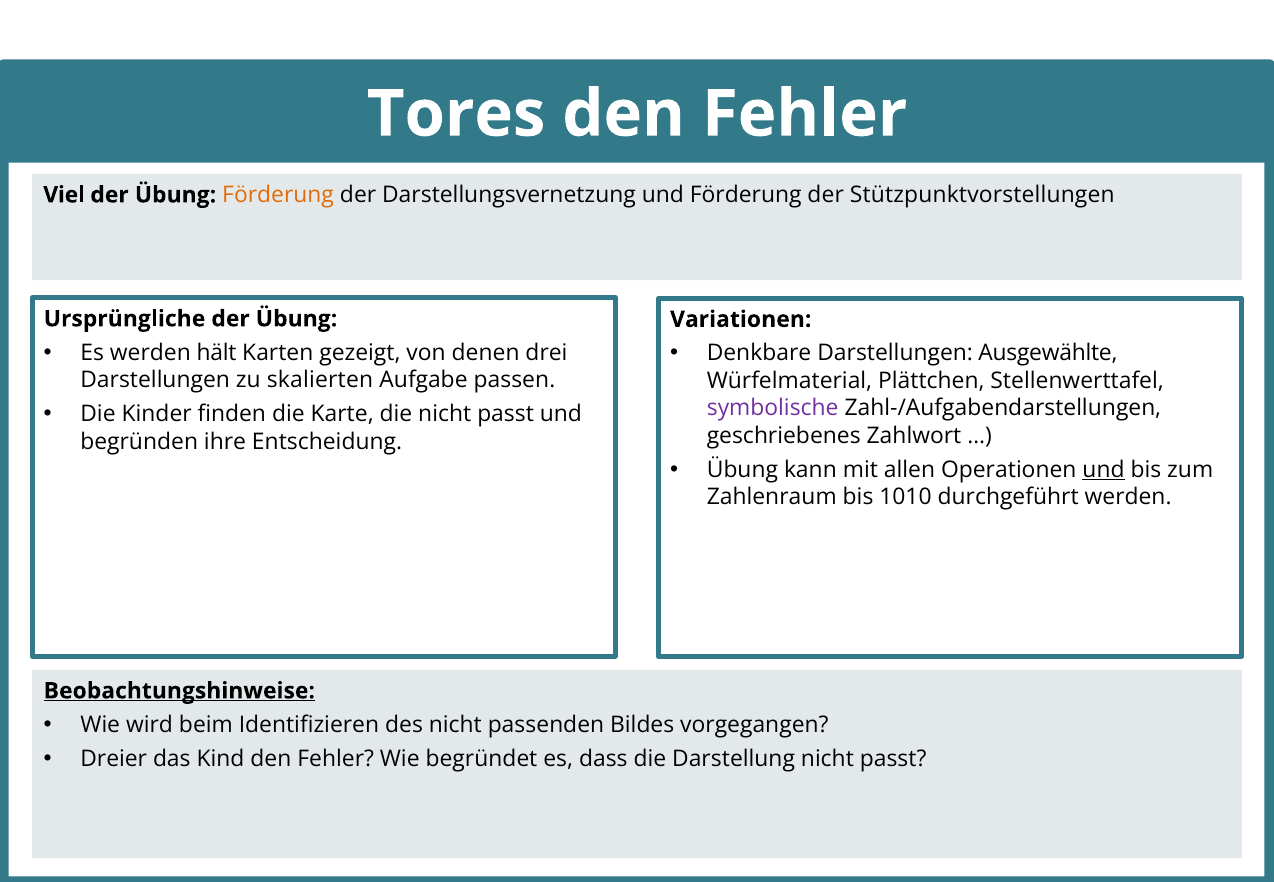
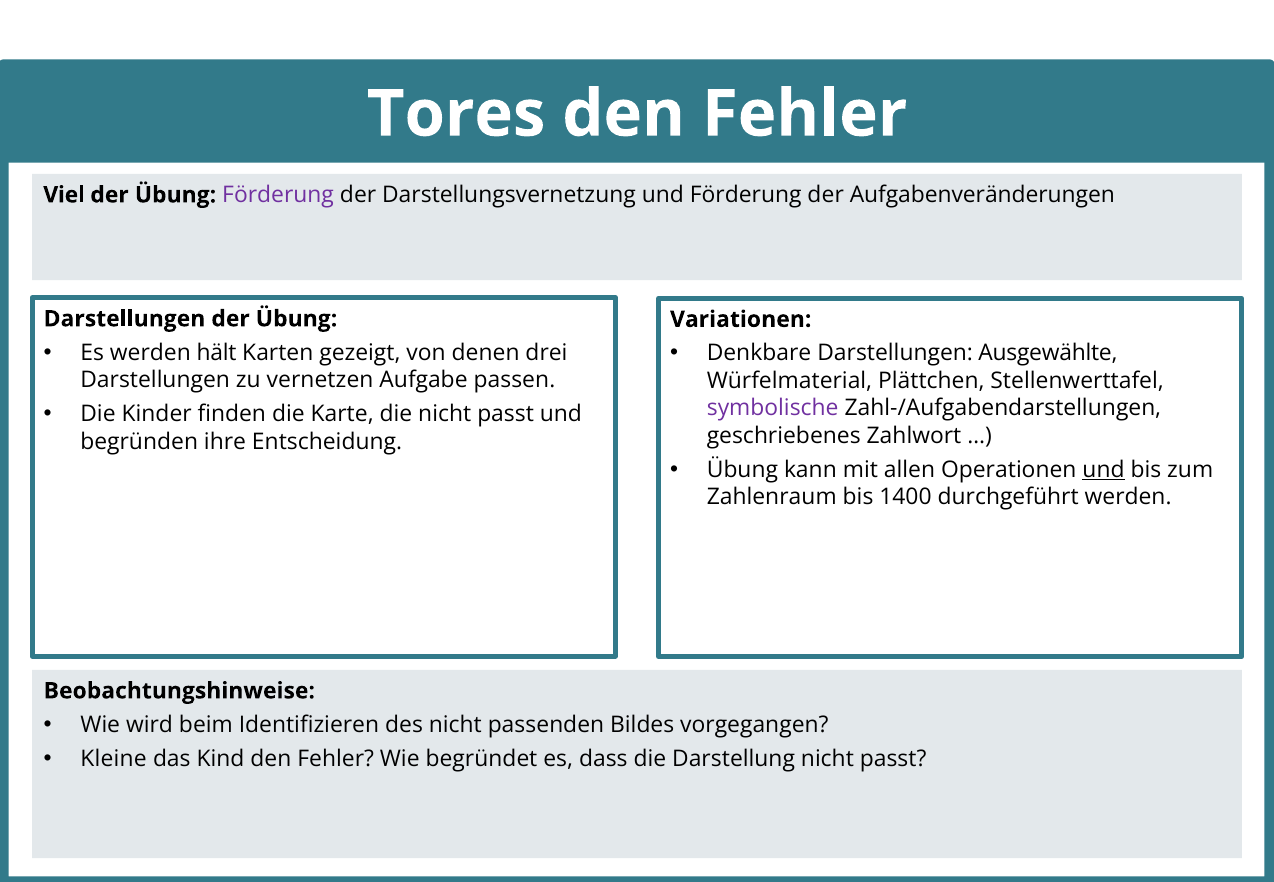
Förderung at (278, 195) colour: orange -> purple
Stützpunktvorstellungen: Stützpunktvorstellungen -> Aufgabenveränderungen
Ursprüngliche at (124, 319): Ursprüngliche -> Darstellungen
skalierten: skalierten -> vernetzen
1010: 1010 -> 1400
Beobachtungshinweise underline: present -> none
Dreier: Dreier -> Kleine
